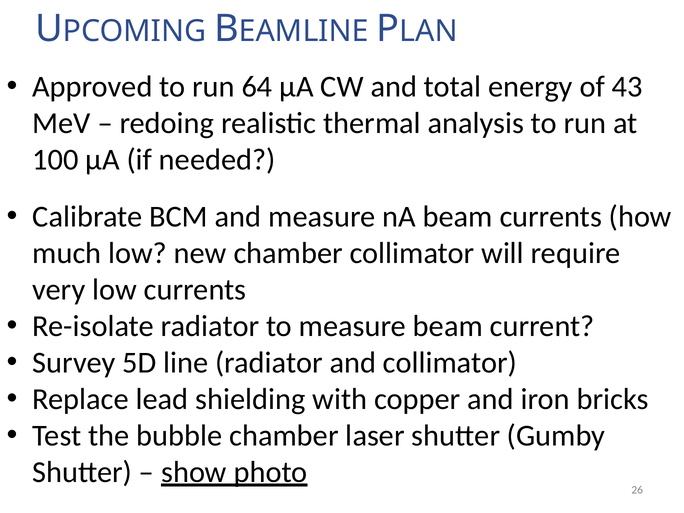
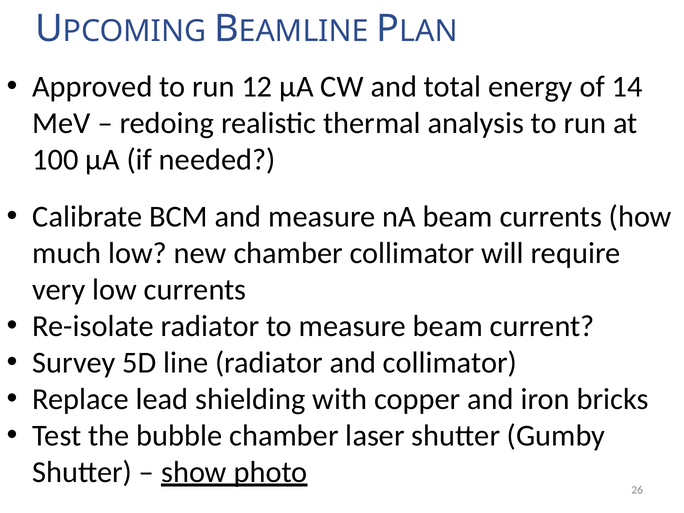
64: 64 -> 12
43: 43 -> 14
